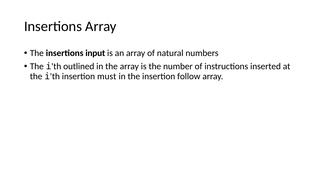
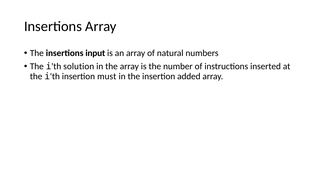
outlined: outlined -> solution
follow: follow -> added
